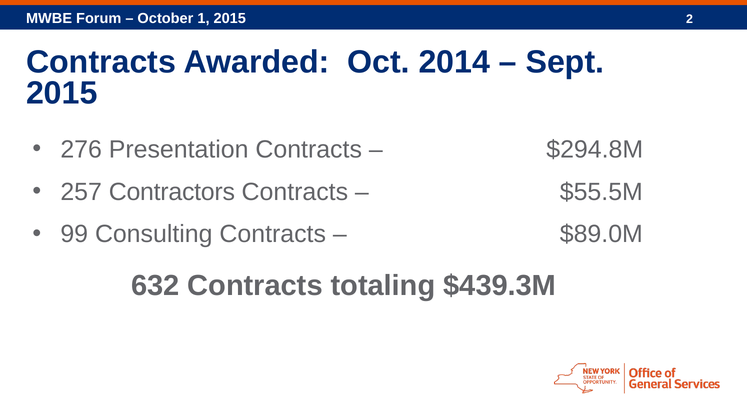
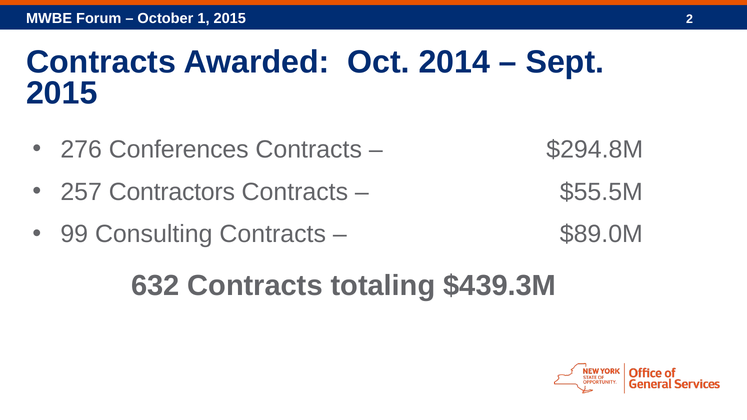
Presentation: Presentation -> Conferences
